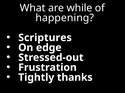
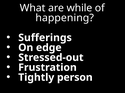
Scriptures: Scriptures -> Sufferings
thanks: thanks -> person
